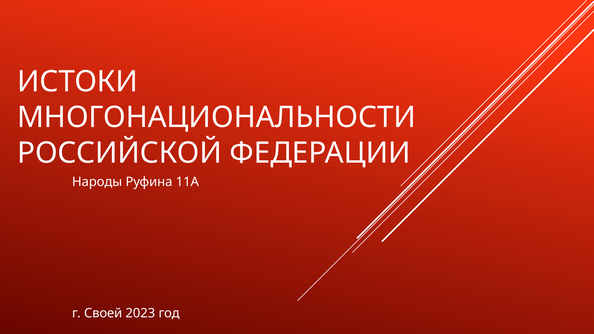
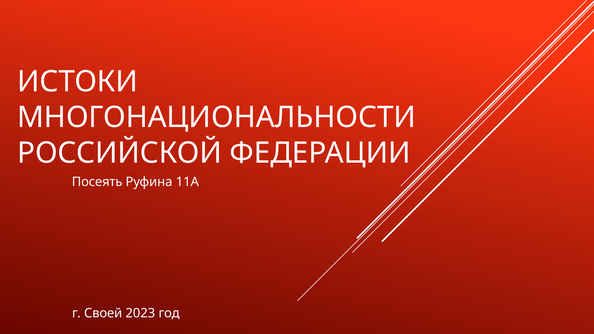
Народы: Народы -> Посеять
